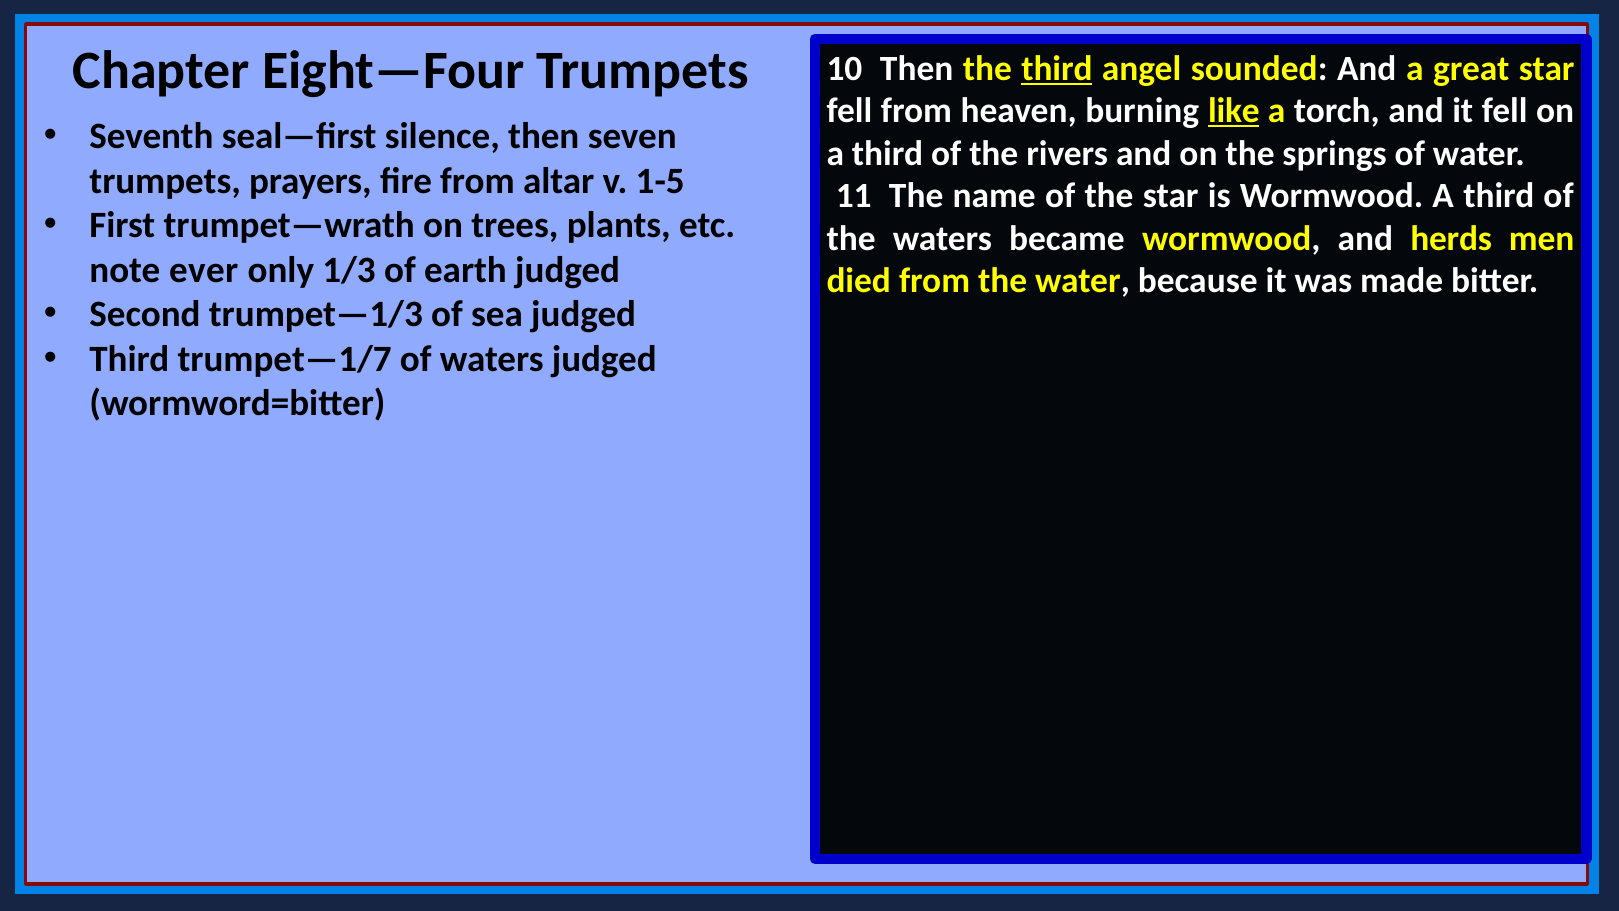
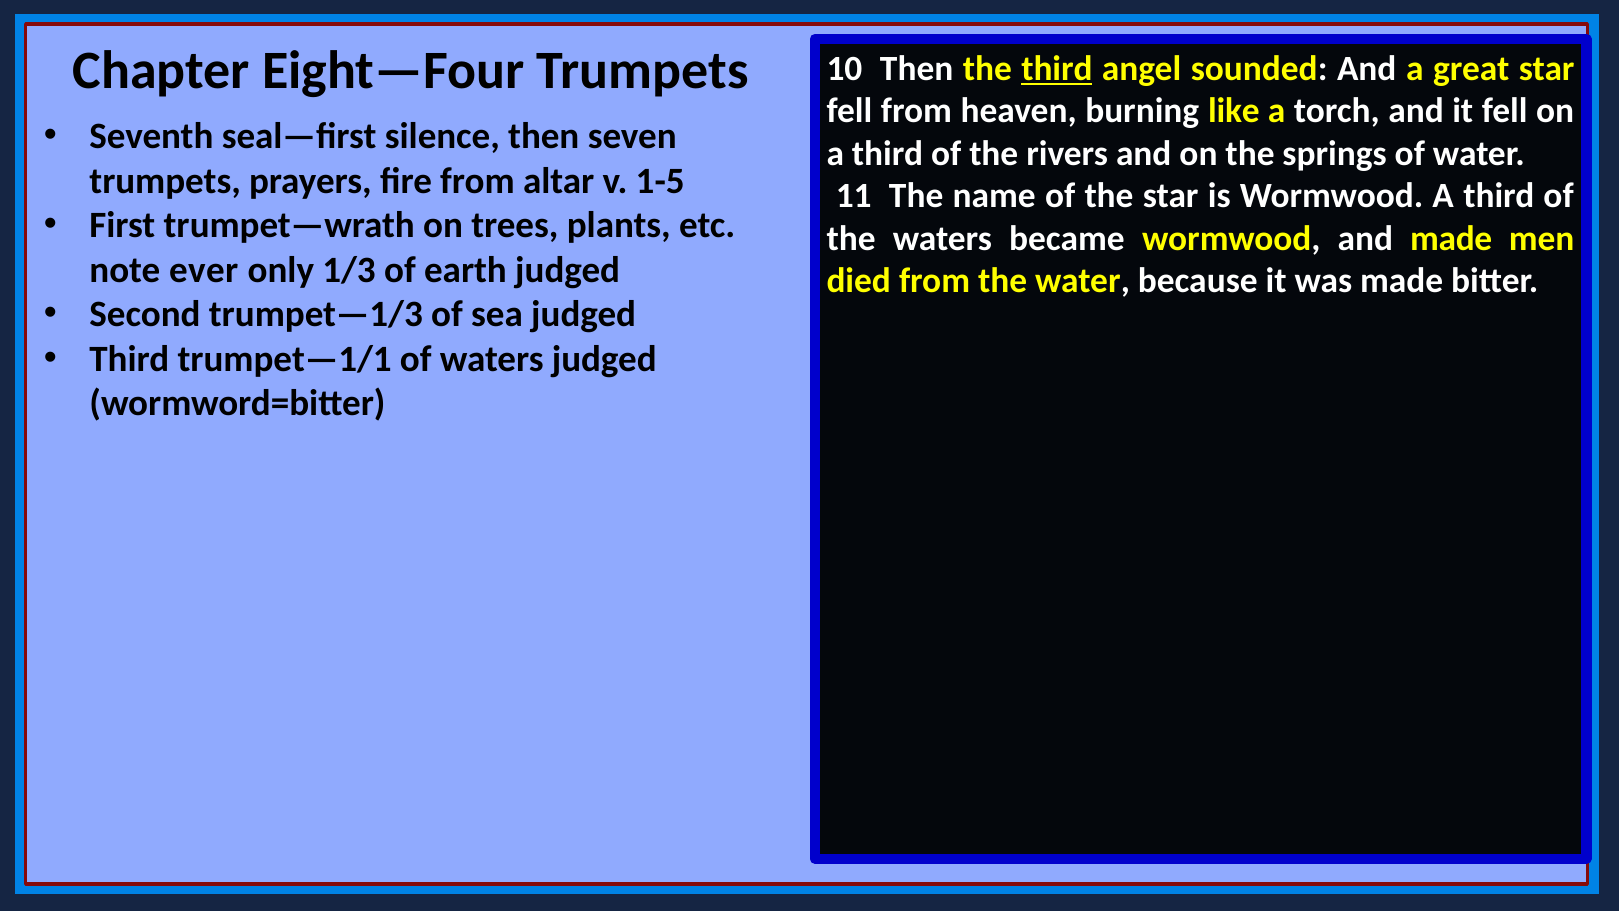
like underline: present -> none
and herds: herds -> made
trumpet—1/7: trumpet—1/7 -> trumpet—1/1
